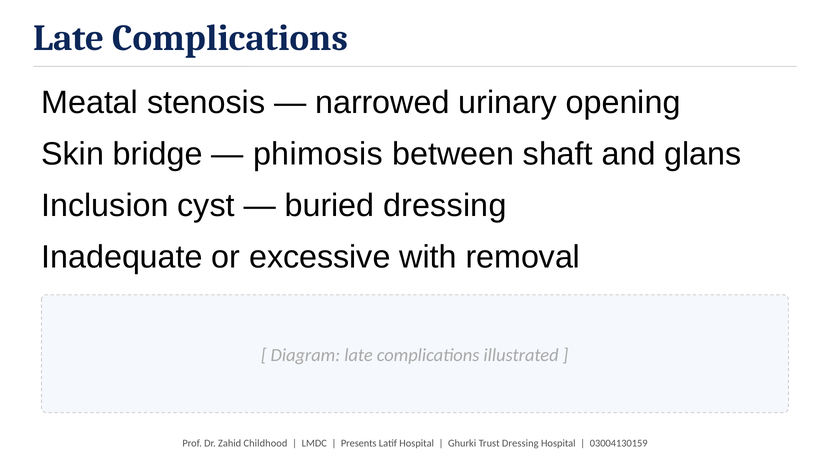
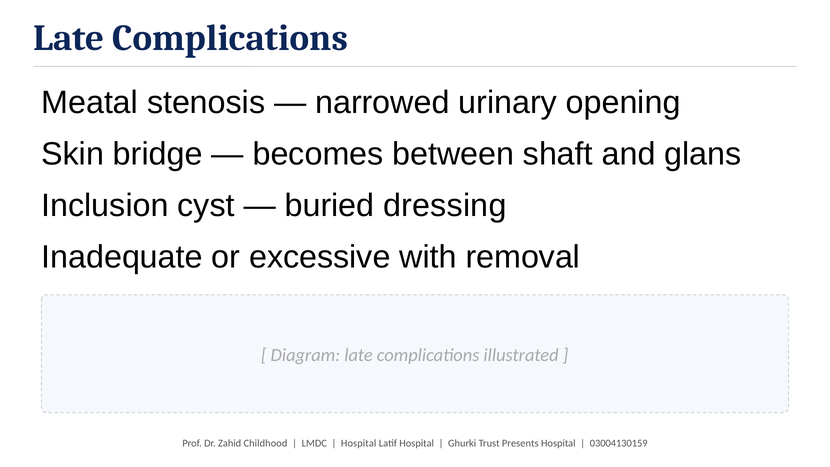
phimosis: phimosis -> becomes
Presents at (359, 443): Presents -> Hospital
Trust Dressing: Dressing -> Presents
